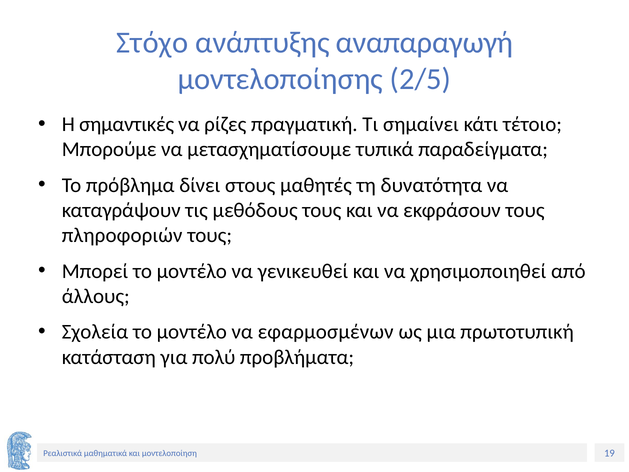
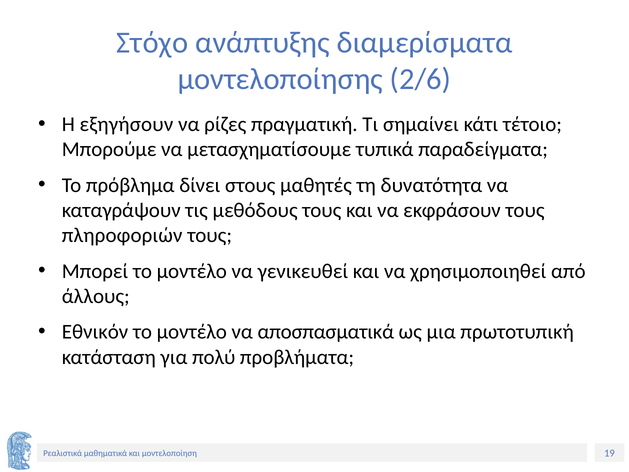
αναπαραγωγή: αναπαραγωγή -> διαμερίσματα
2/5: 2/5 -> 2/6
σημαντικές: σημαντικές -> εξηγήσουν
Σχολεία: Σχολεία -> Εθνικόν
εφαρμοσμένων: εφαρμοσμένων -> αποσπασματικά
